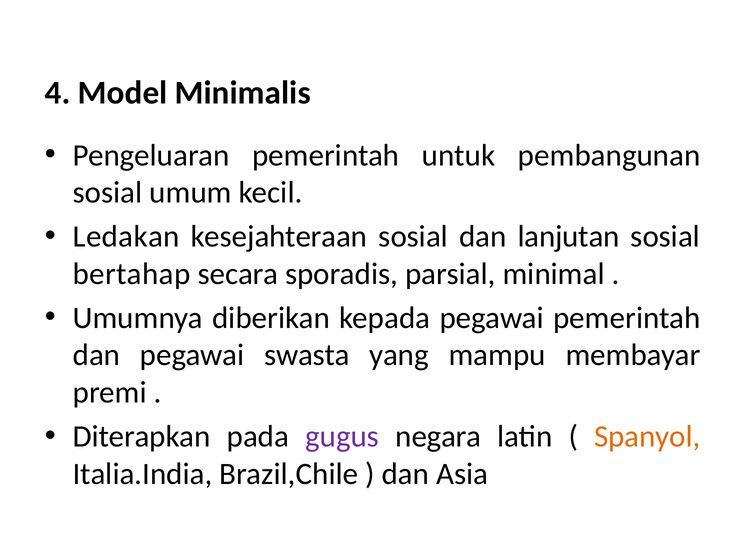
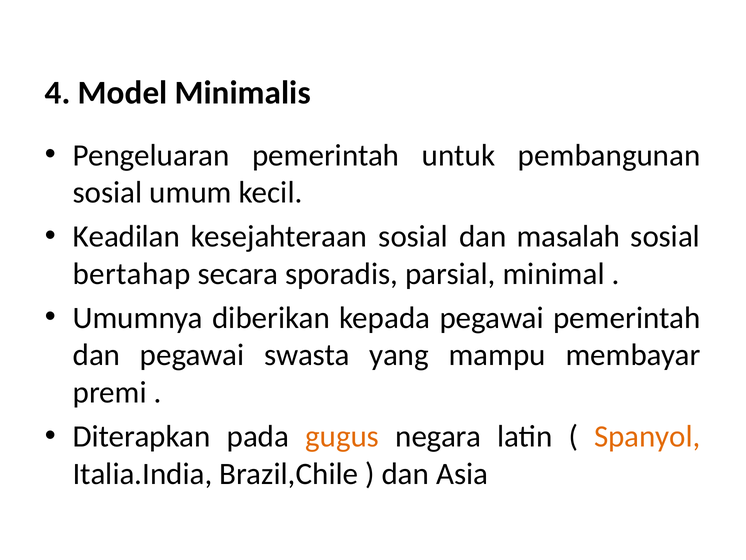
Ledakan: Ledakan -> Keadilan
lanjutan: lanjutan -> masalah
gugus colour: purple -> orange
